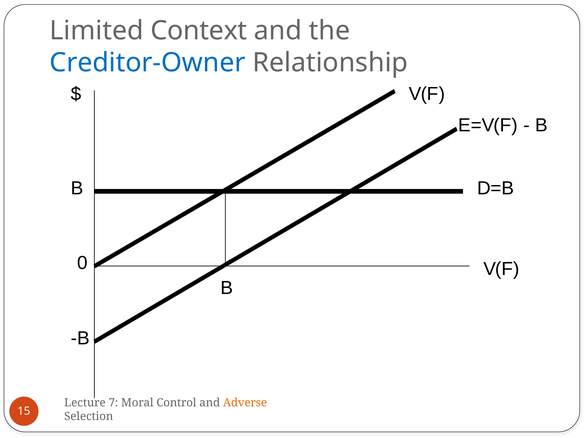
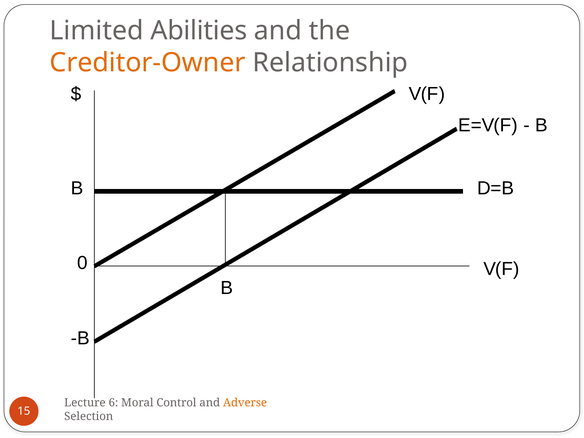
Context: Context -> Abilities
Creditor-Owner colour: blue -> orange
7: 7 -> 6
